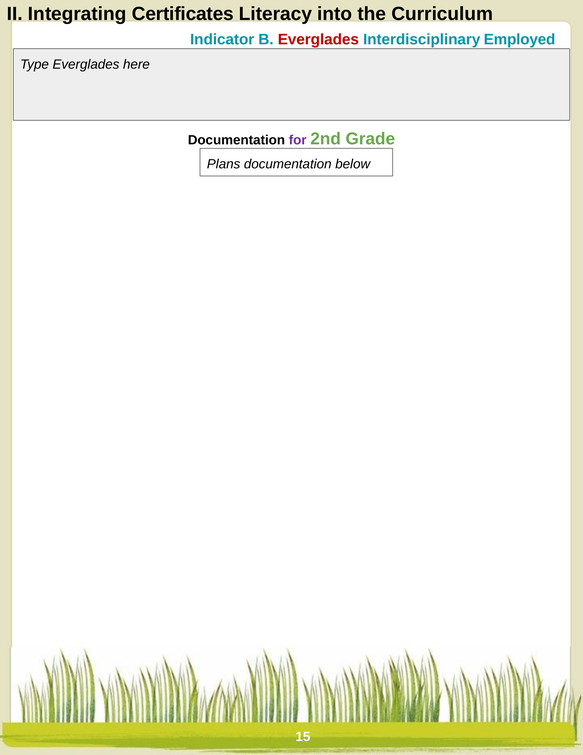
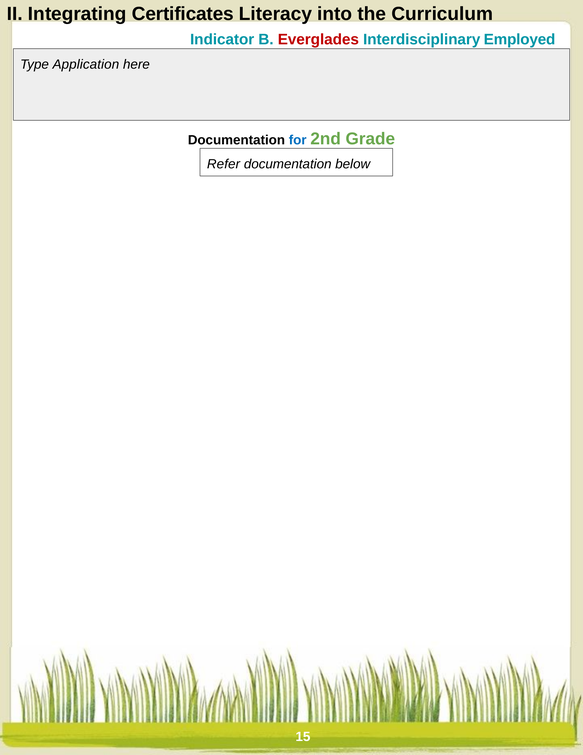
Type Everglades: Everglades -> Application
for colour: purple -> blue
Plans: Plans -> Refer
